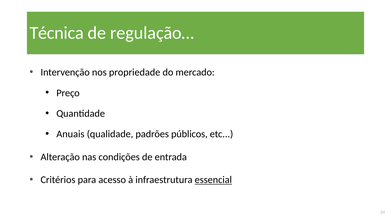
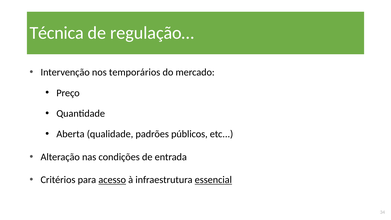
propriedade: propriedade -> temporários
Anuais: Anuais -> Aberta
acesso underline: none -> present
